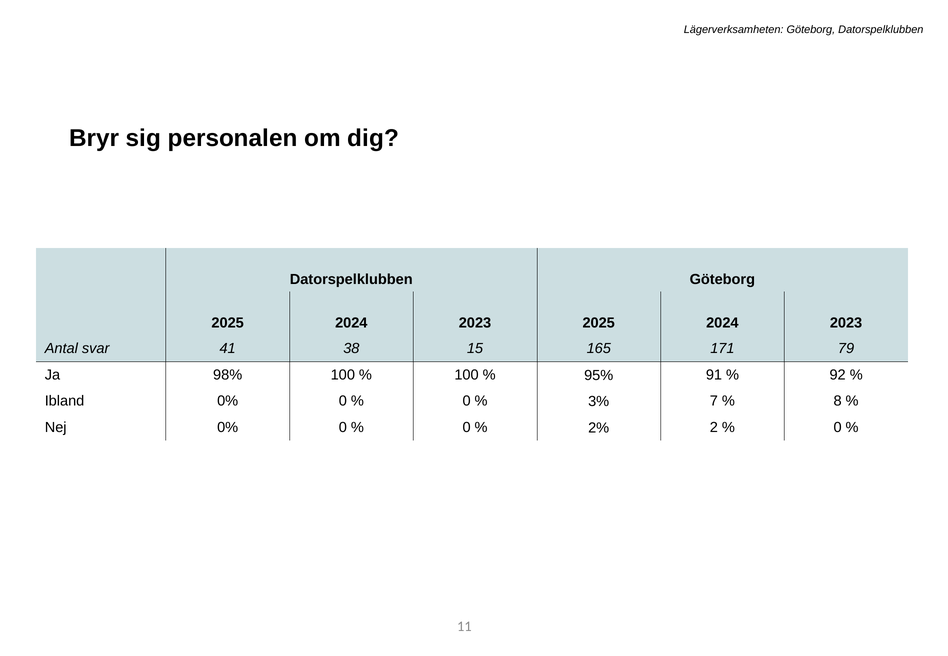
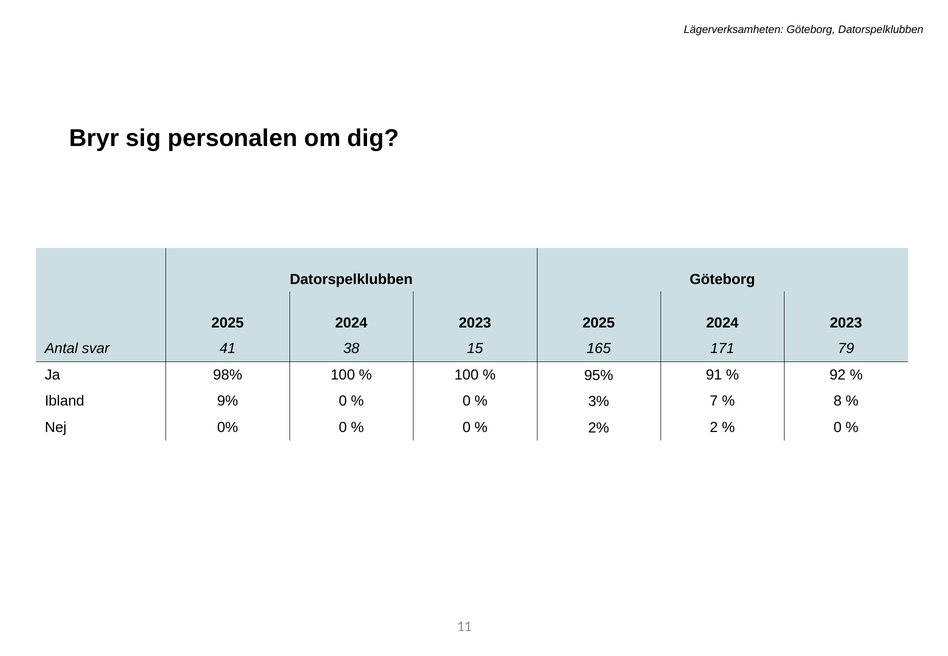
Ibland 0%: 0% -> 9%
